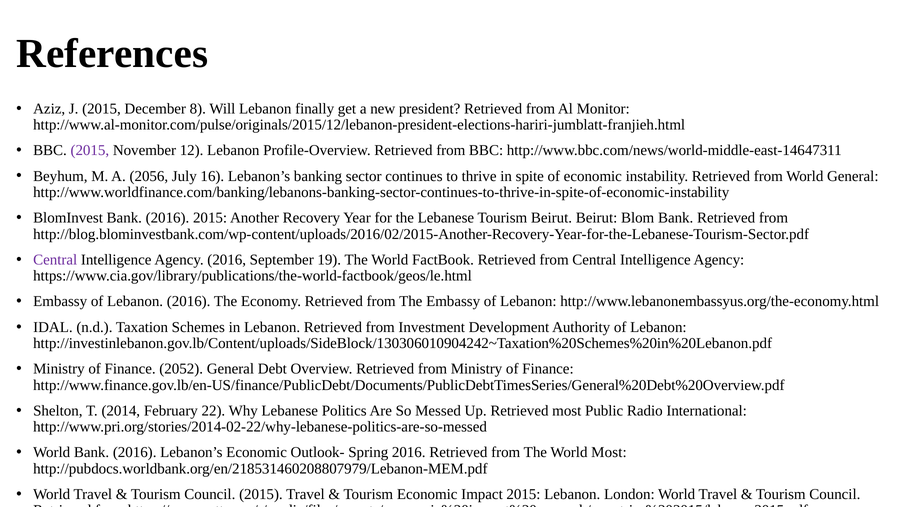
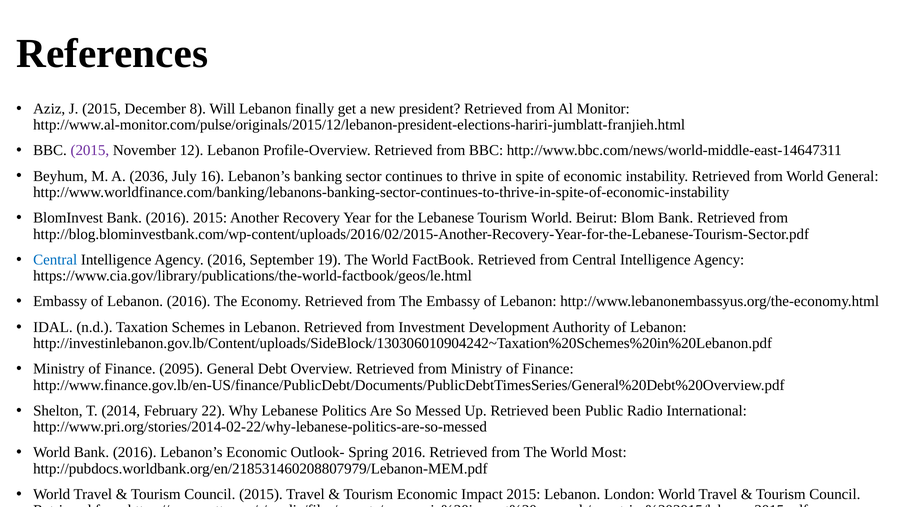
2056: 2056 -> 2036
Tourism Beirut: Beirut -> World
Central at (55, 260) colour: purple -> blue
2052: 2052 -> 2095
Retrieved most: most -> been
